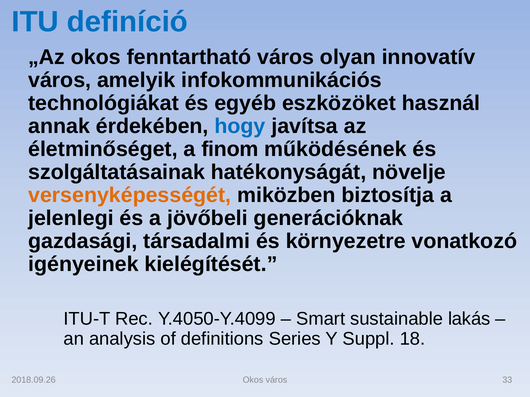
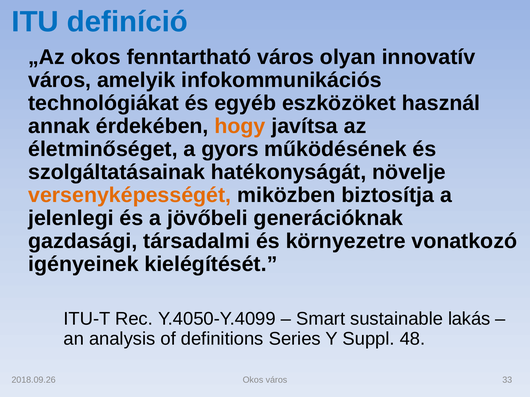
hogy colour: blue -> orange
finom: finom -> gyors
18: 18 -> 48
